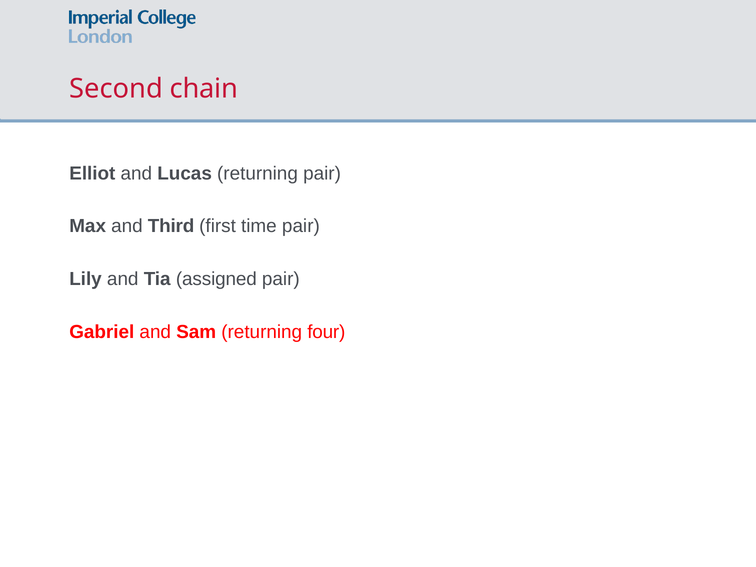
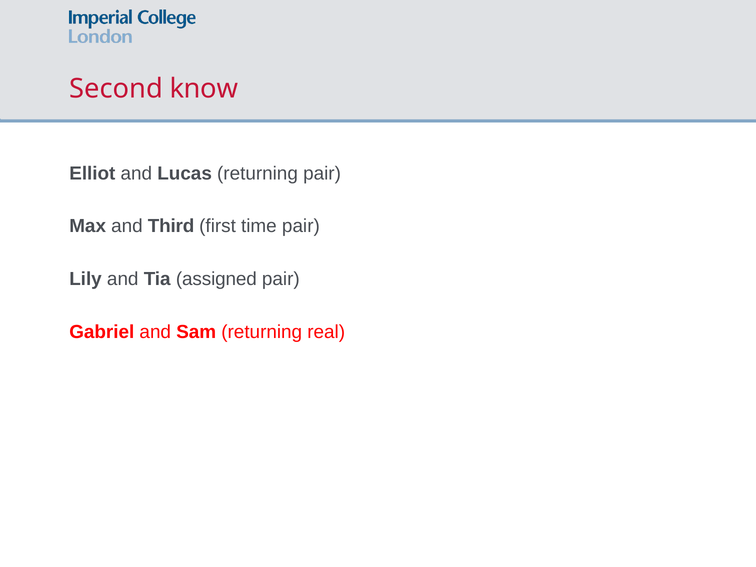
chain: chain -> know
four: four -> real
